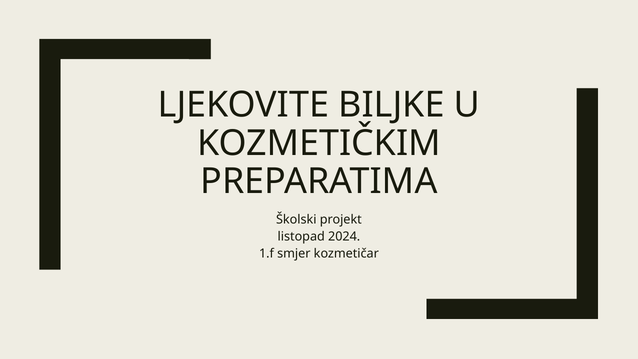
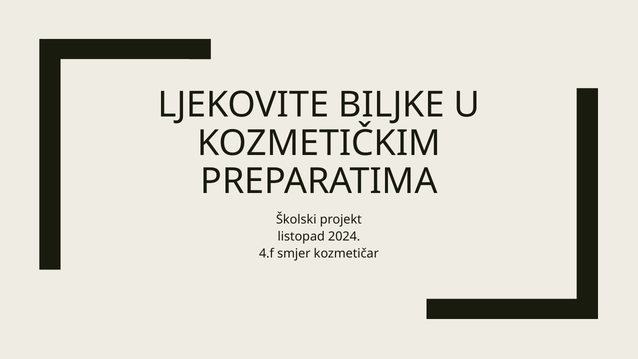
1.f: 1.f -> 4.f
